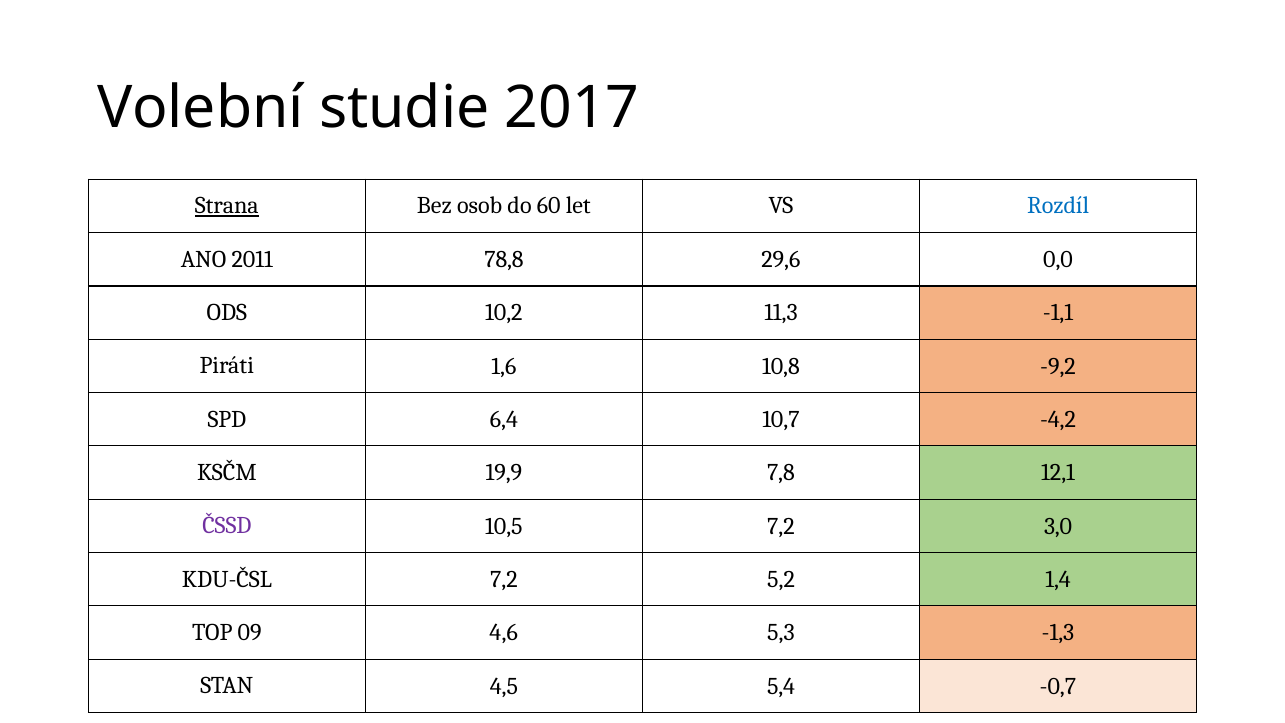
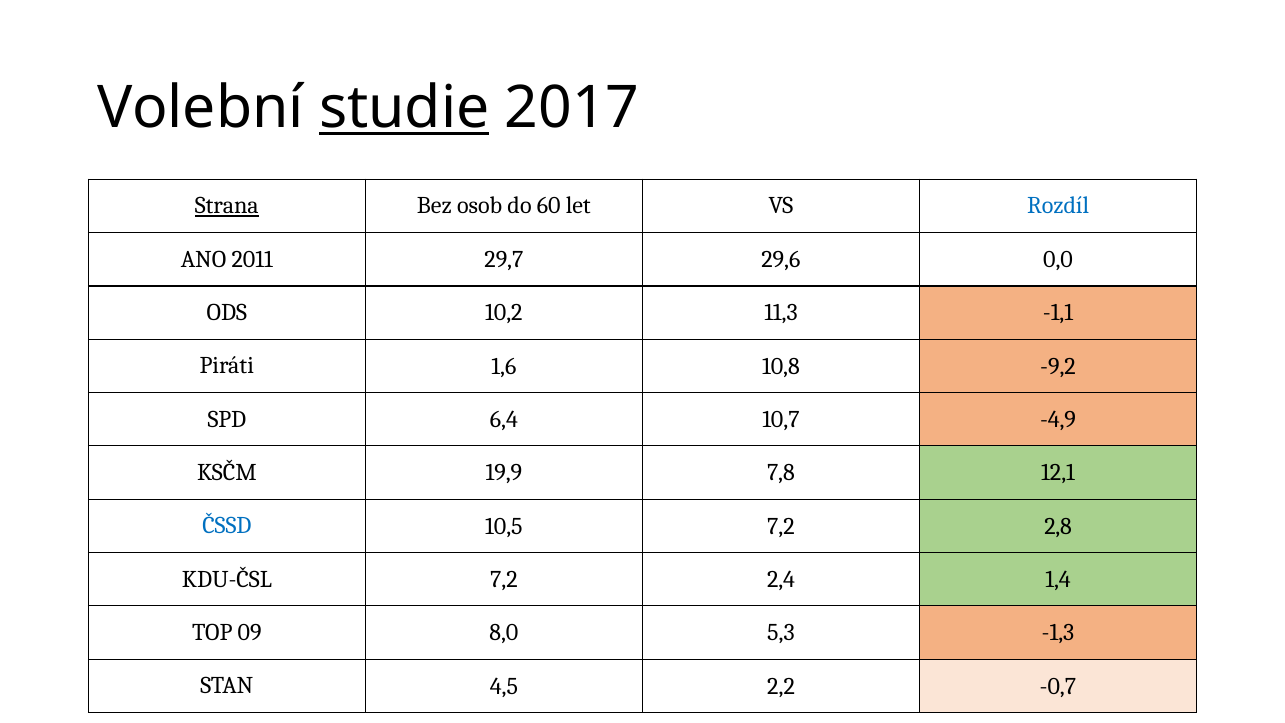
studie underline: none -> present
78,8: 78,8 -> 29,7
-4,2: -4,2 -> -4,9
ČSSD colour: purple -> blue
3,0: 3,0 -> 2,8
5,2: 5,2 -> 2,4
4,6: 4,6 -> 8,0
5,4: 5,4 -> 2,2
